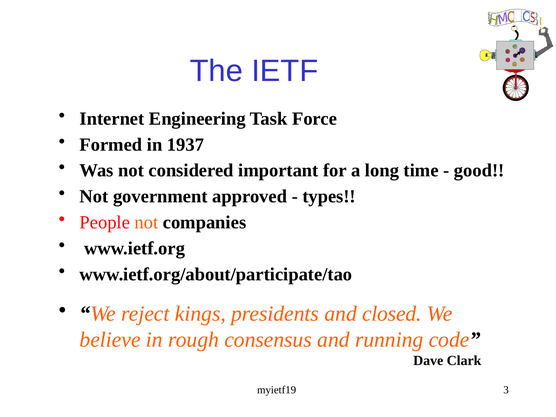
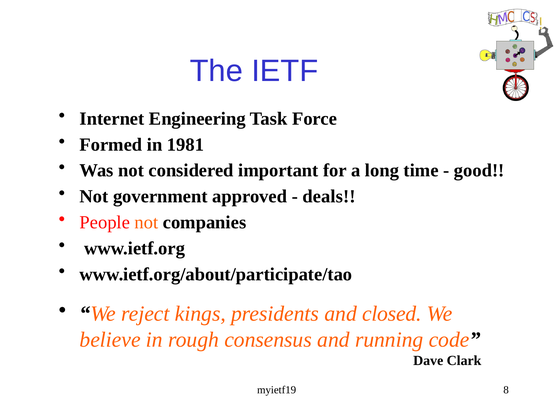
1937: 1937 -> 1981
types: types -> deals
3: 3 -> 8
